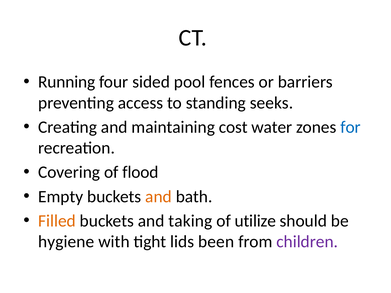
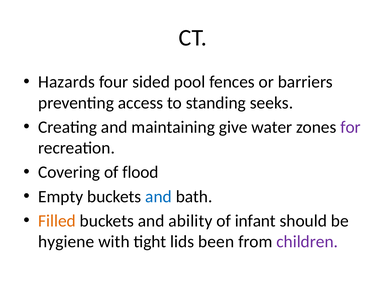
Running: Running -> Hazards
cost: cost -> give
for colour: blue -> purple
and at (159, 197) colour: orange -> blue
taking: taking -> ability
utilize: utilize -> infant
